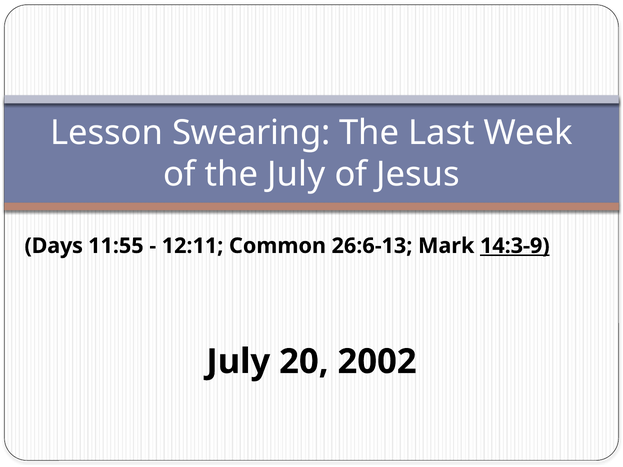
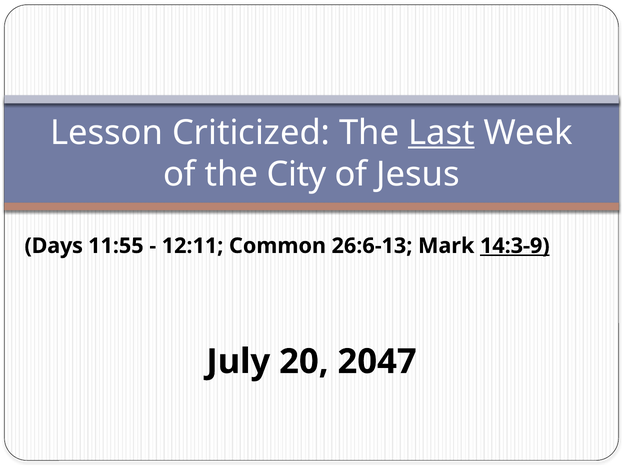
Swearing: Swearing -> Criticized
Last underline: none -> present
the July: July -> City
2002: 2002 -> 2047
